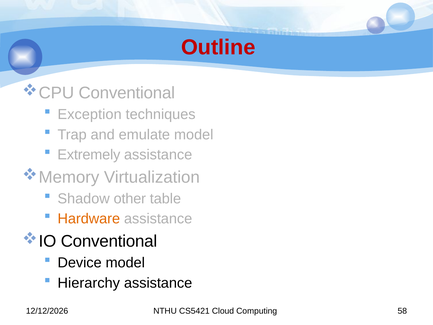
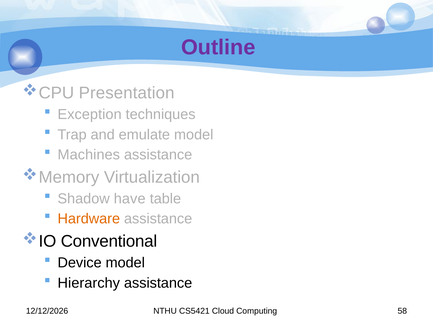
Outline colour: red -> purple
Conventional at (127, 93): Conventional -> Presentation
Extremely: Extremely -> Machines
other: other -> have
